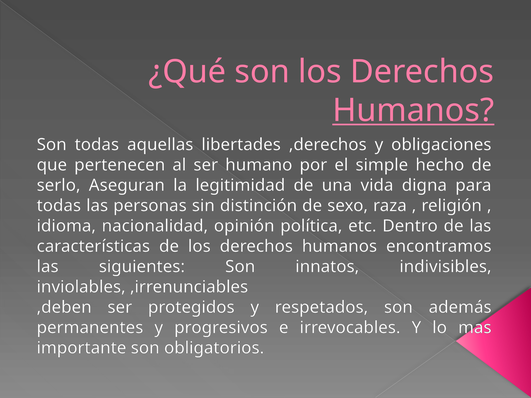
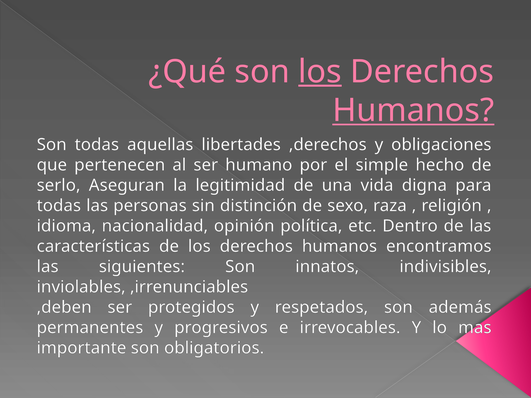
los at (320, 72) underline: none -> present
